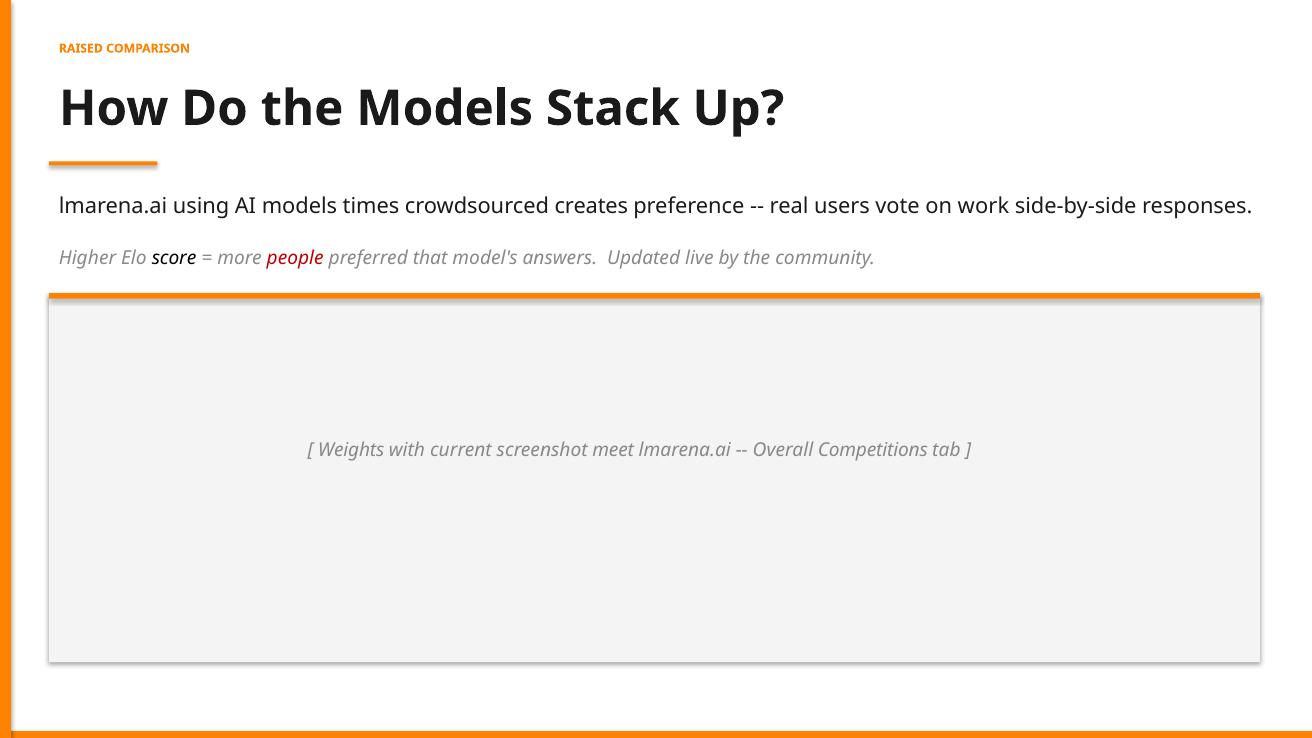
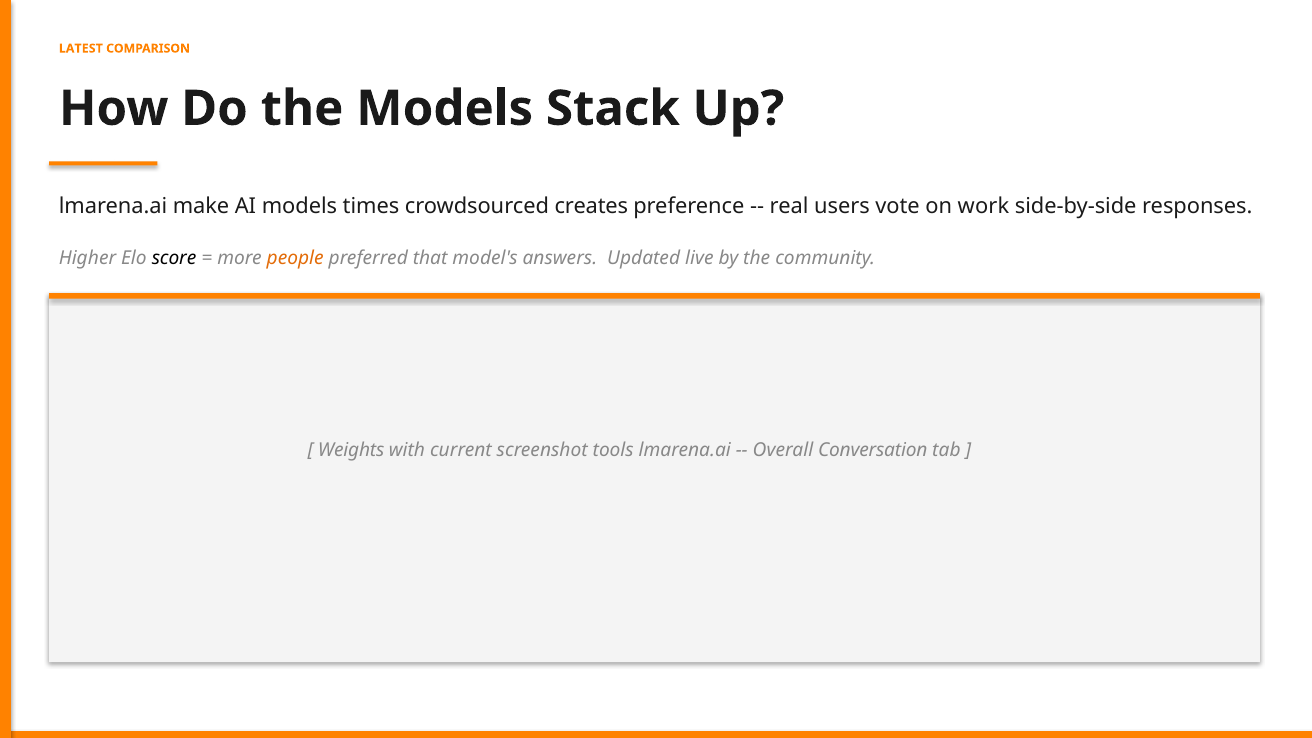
RAISED: RAISED -> LATEST
using: using -> make
people colour: red -> orange
meet: meet -> tools
Competitions: Competitions -> Conversation
